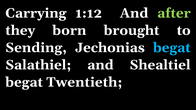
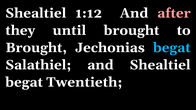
Carrying at (36, 13): Carrying -> Shealtiel
after colour: light green -> pink
born: born -> until
Sending at (36, 48): Sending -> Brought
